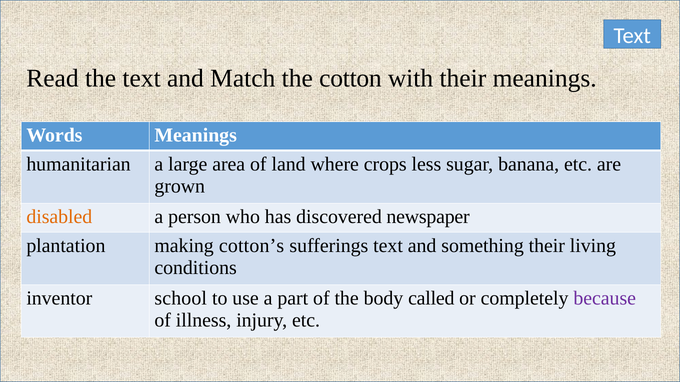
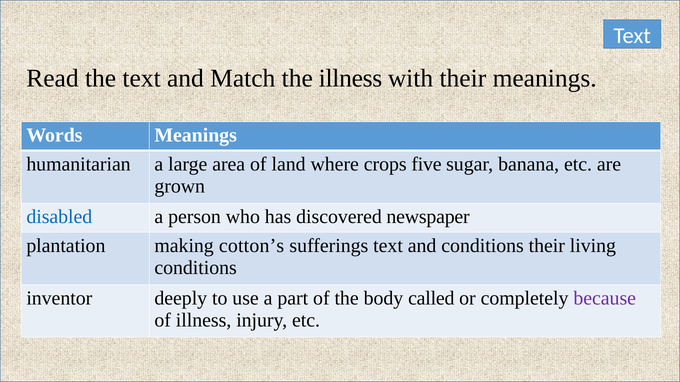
the cotton: cotton -> illness
less: less -> five
disabled colour: orange -> blue
and something: something -> conditions
school: school -> deeply
